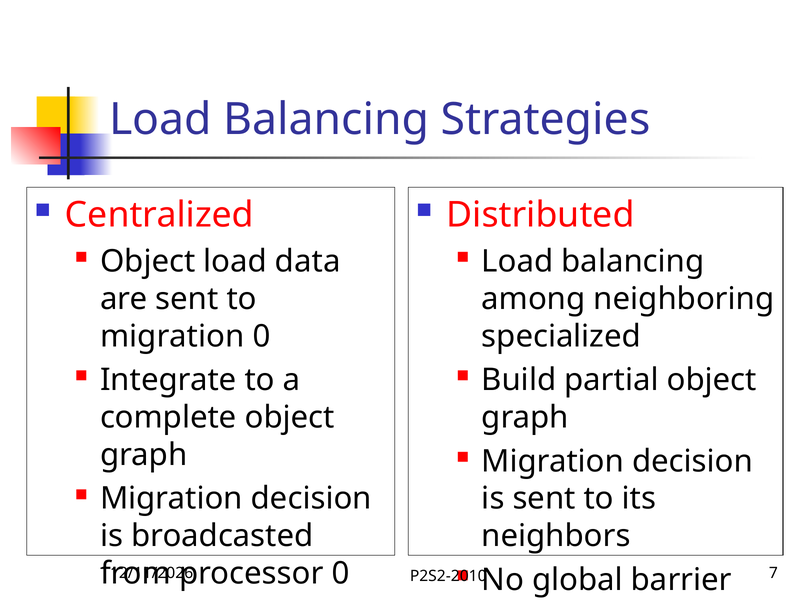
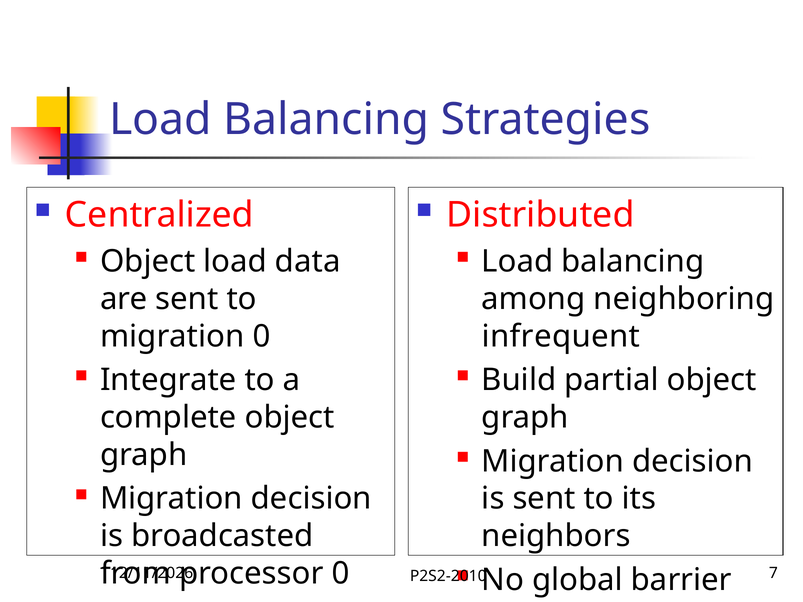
specialized: specialized -> infrequent
